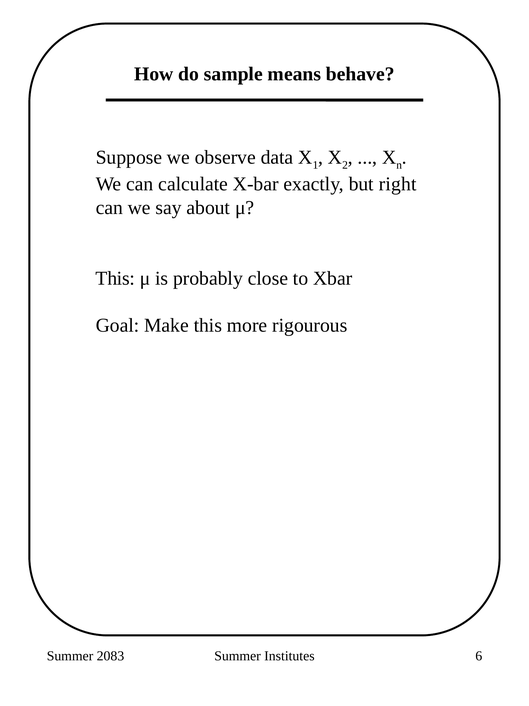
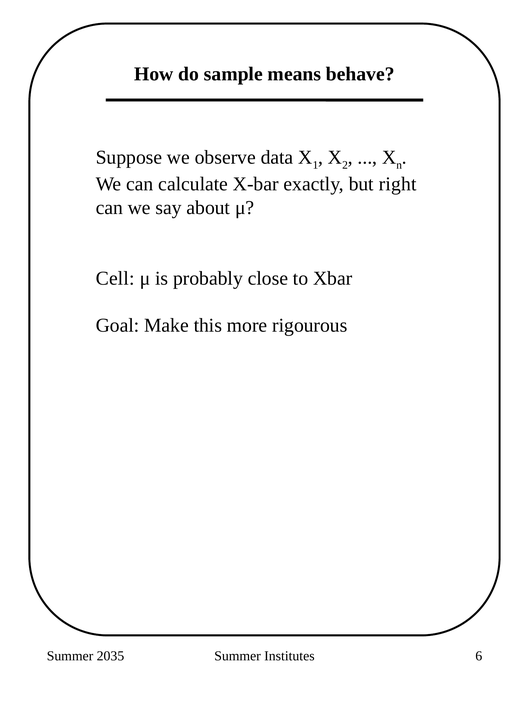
This at (115, 278): This -> Cell
2083: 2083 -> 2035
